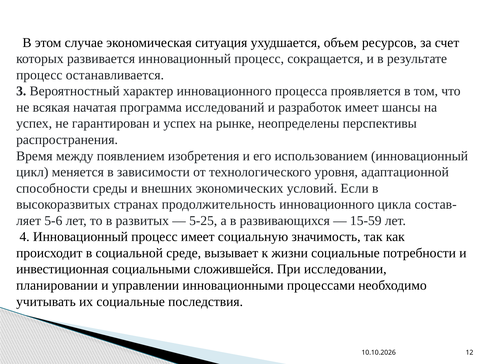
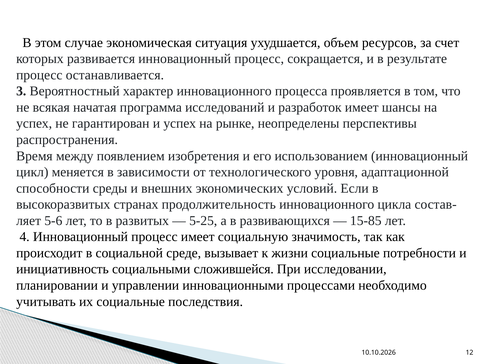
15-59: 15-59 -> 15-85
инвестиционная: инвестиционная -> инициативность
